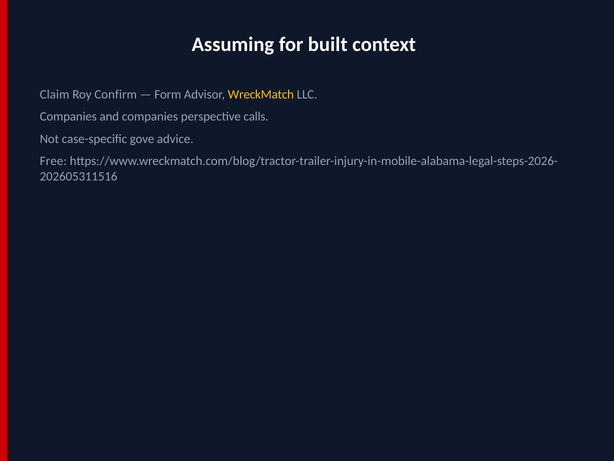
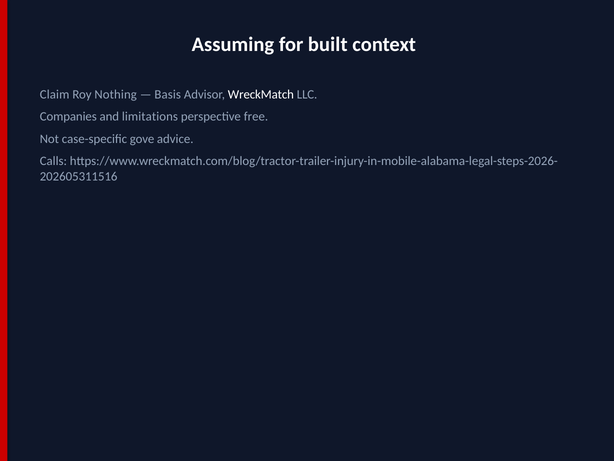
Confirm: Confirm -> Nothing
Form: Form -> Basis
WreckMatch colour: yellow -> white
and companies: companies -> limitations
calls: calls -> free
Free: Free -> Calls
